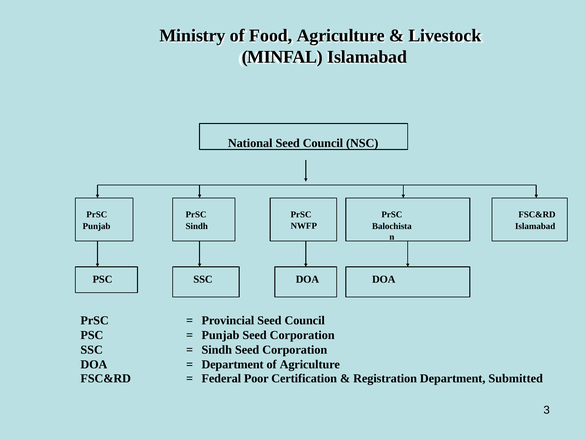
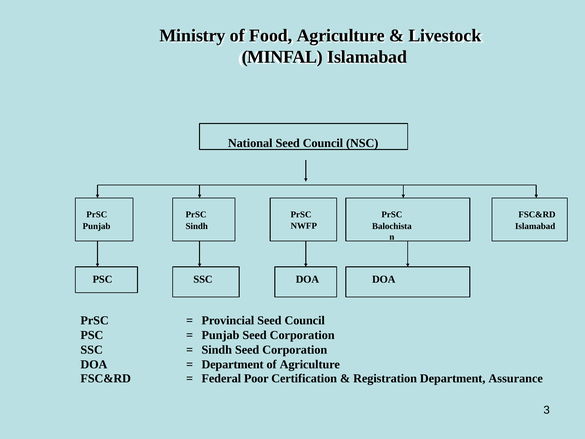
Submitted: Submitted -> Assurance
